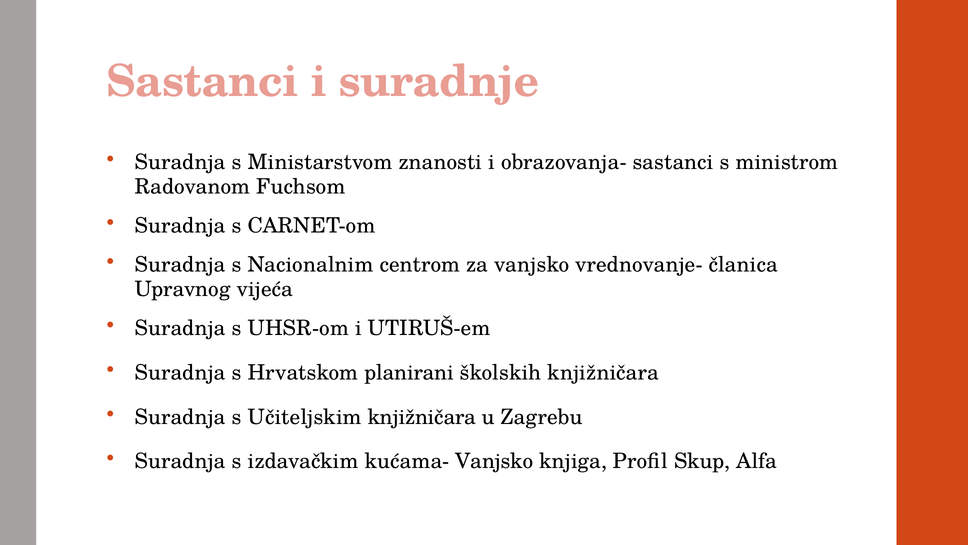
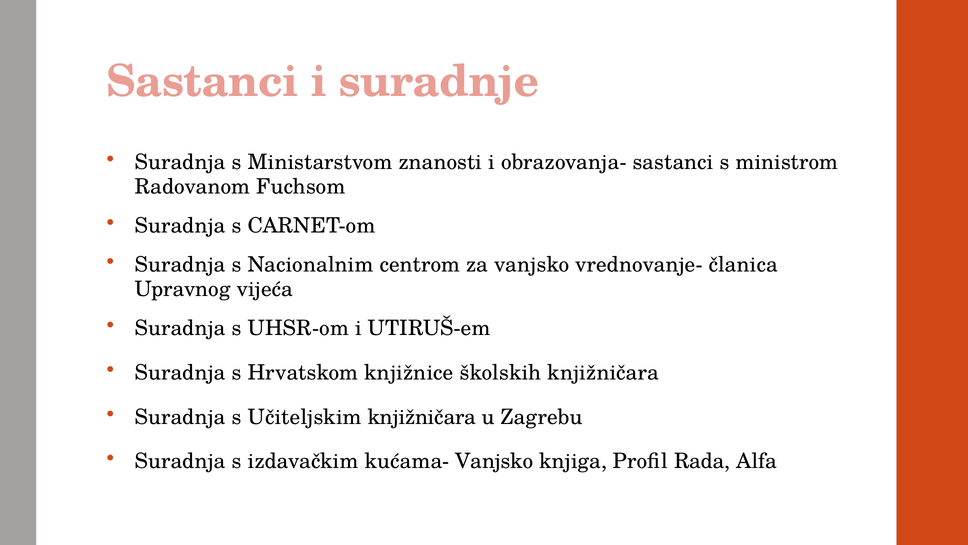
planirani: planirani -> knjižnice
Skup: Skup -> Rada
